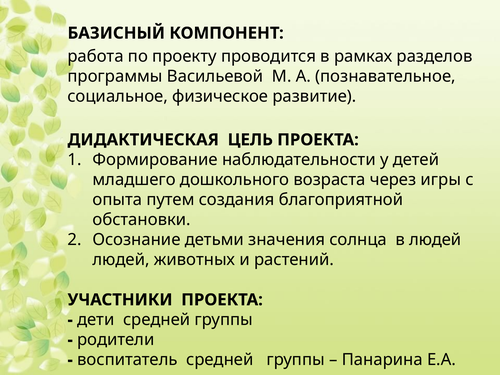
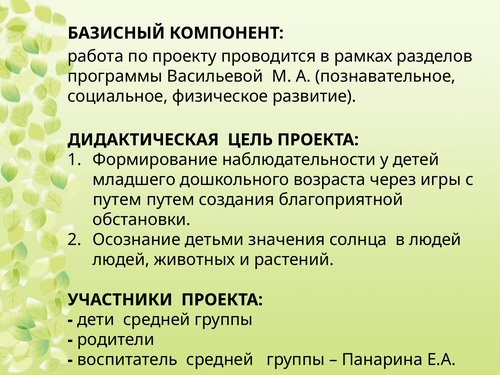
опыта at (117, 200): опыта -> путем
